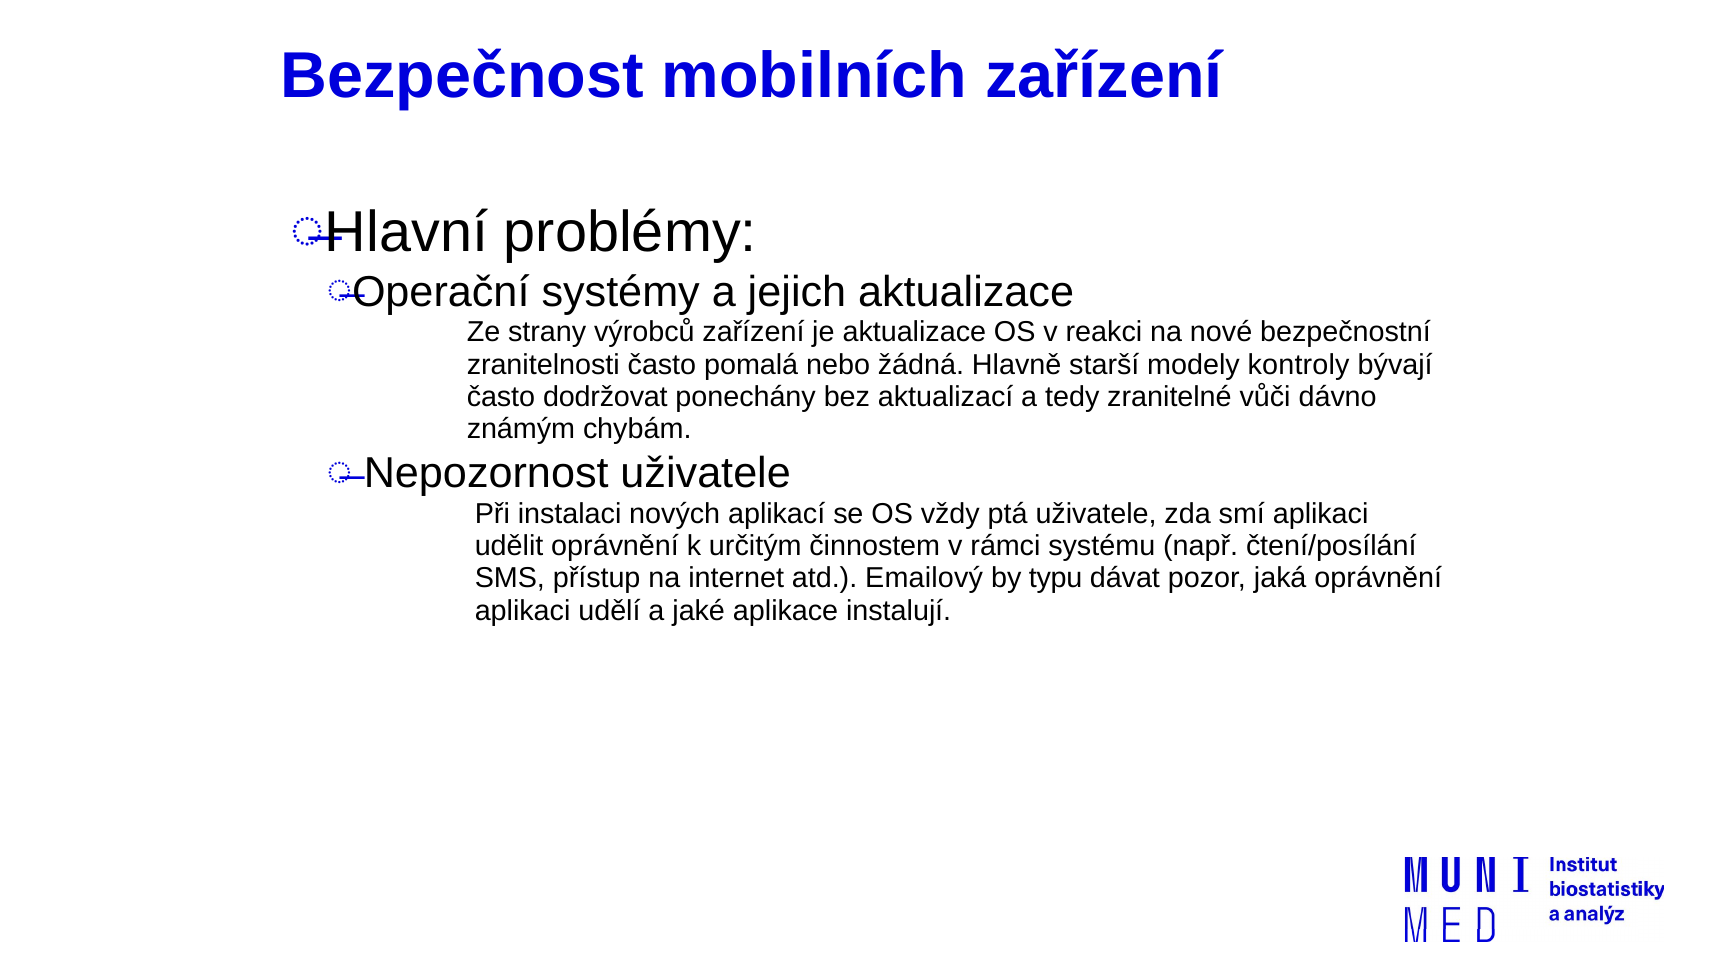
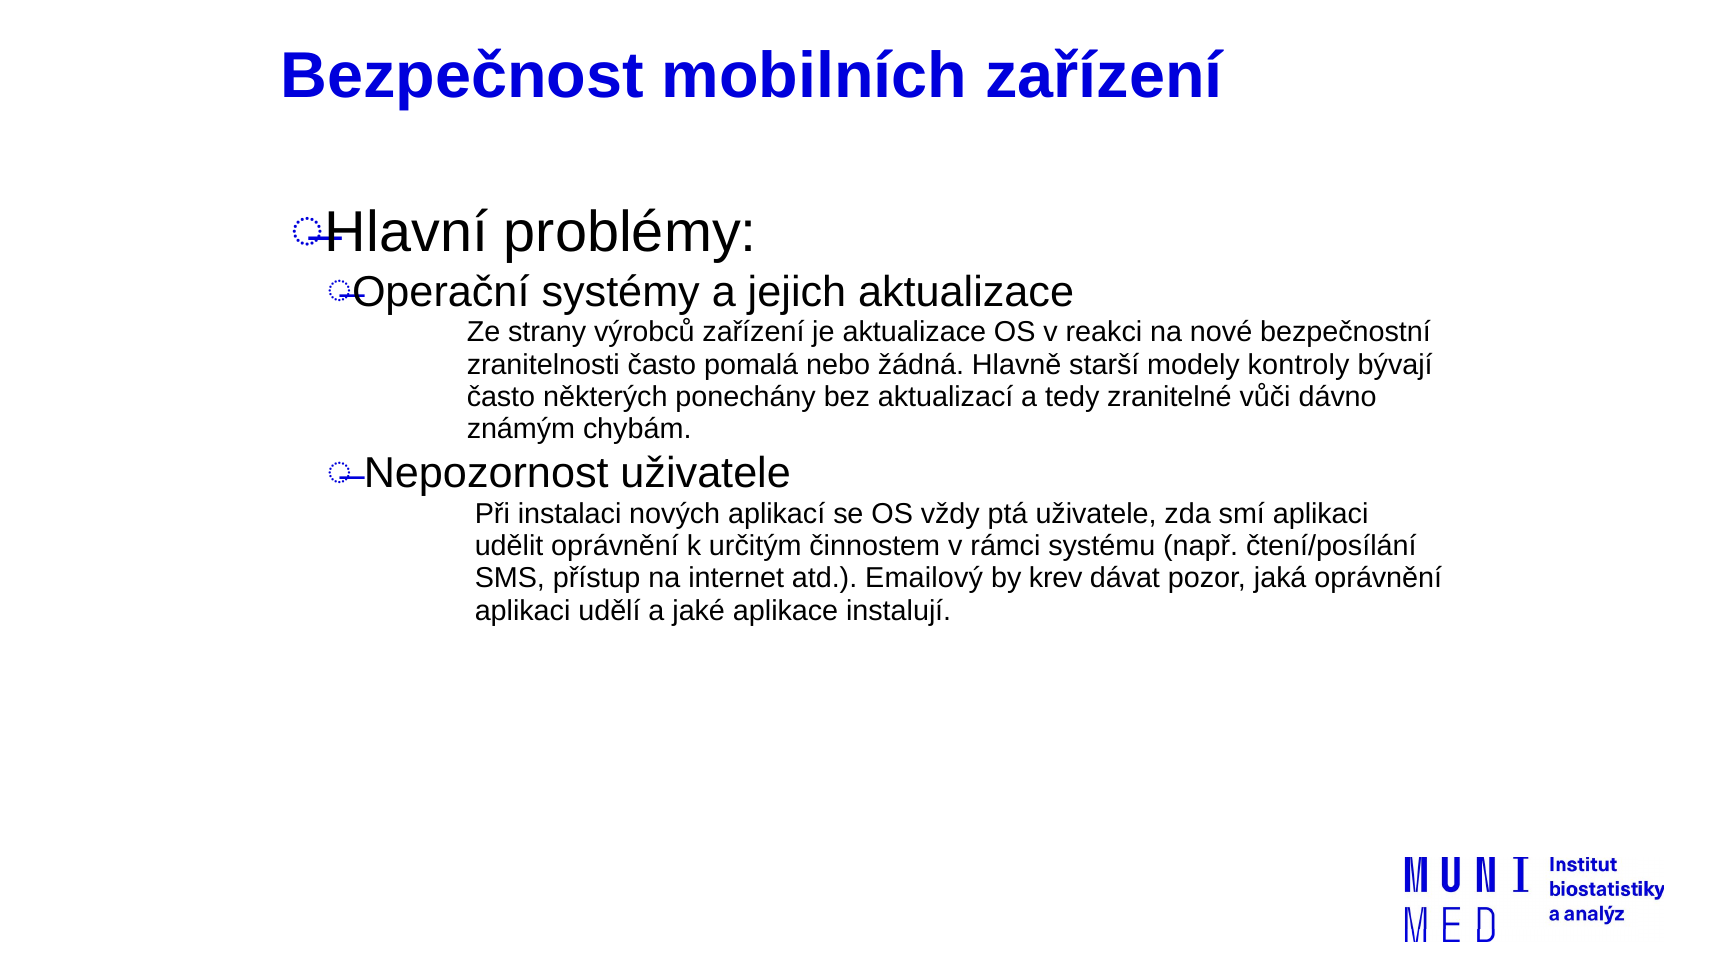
dodržovat: dodržovat -> některých
typu: typu -> krev
